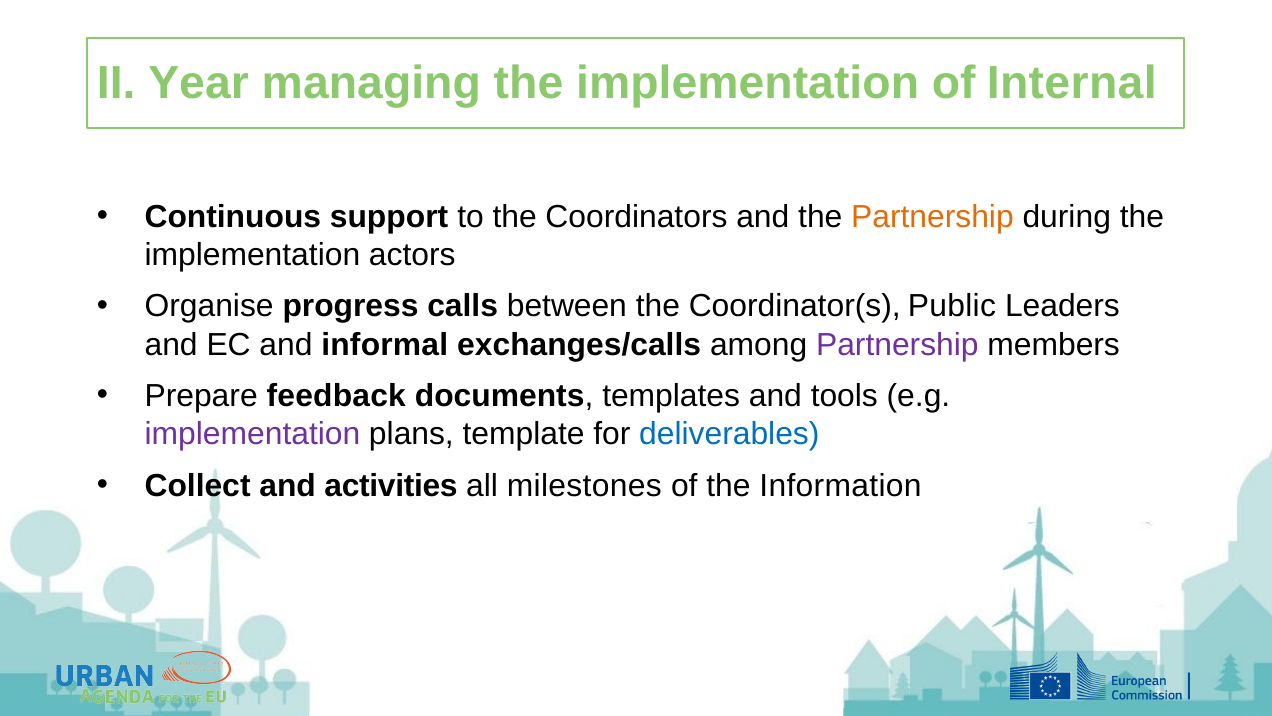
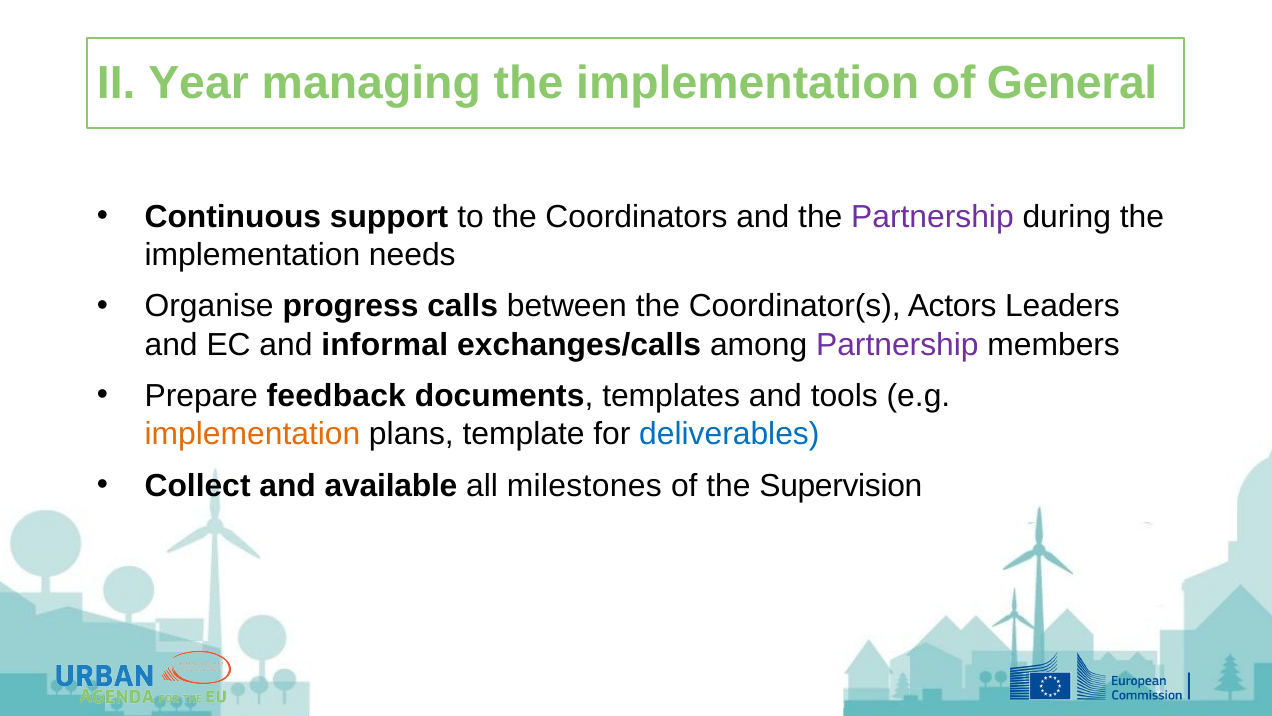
Internal: Internal -> General
Partnership at (932, 217) colour: orange -> purple
actors: actors -> needs
Public: Public -> Actors
implementation at (252, 434) colour: purple -> orange
activities: activities -> available
Information: Information -> Supervision
